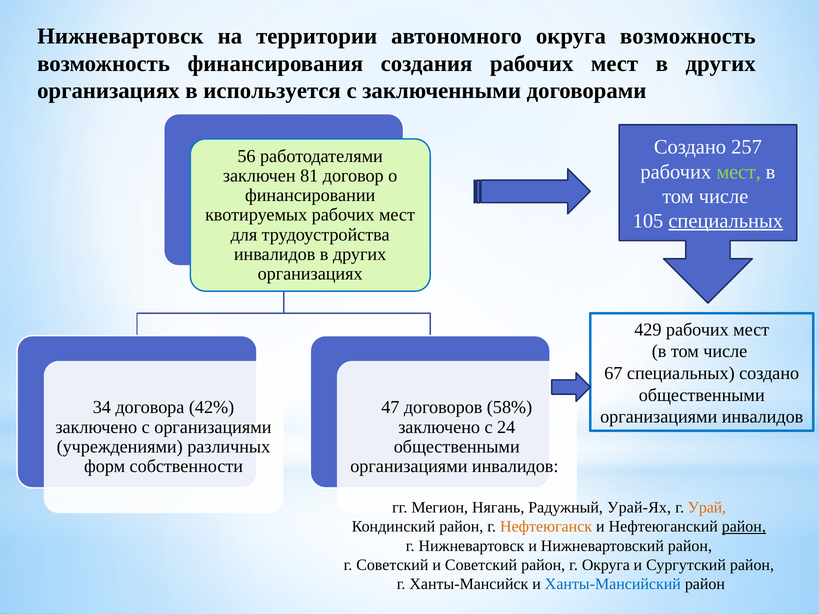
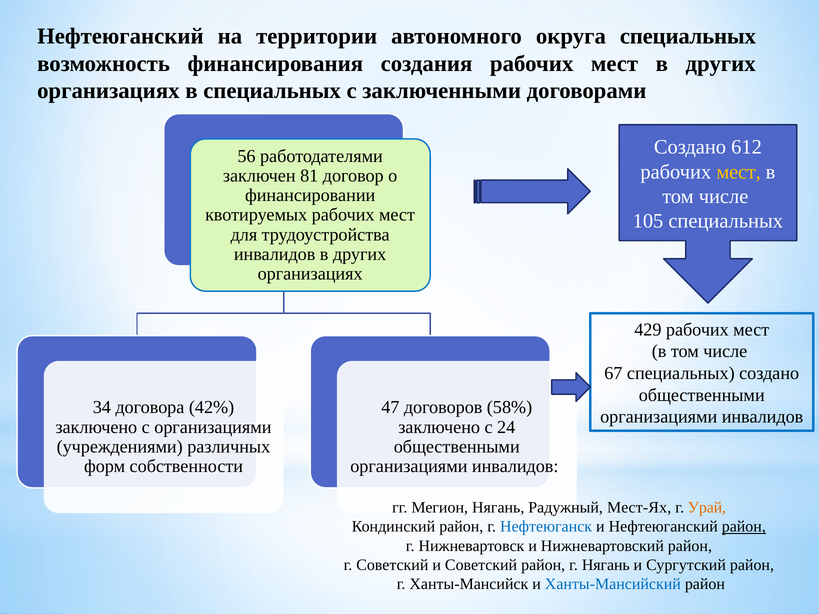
Нижневартовск at (120, 36): Нижневартовск -> Нефтеюганский
округа возможность: возможность -> специальных
в используется: используется -> специальных
257: 257 -> 612
мест at (739, 172) colour: light green -> yellow
специальных at (726, 221) underline: present -> none
Урай-Ях: Урай-Ях -> Мест-Ях
Нефтеюганск colour: orange -> blue
г Округа: Округа -> Нягань
